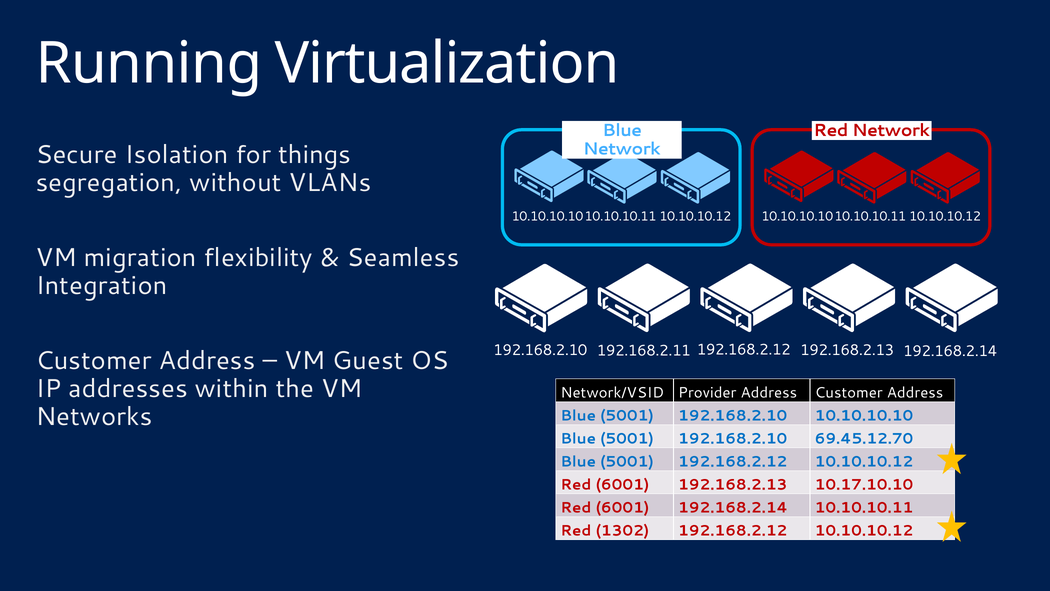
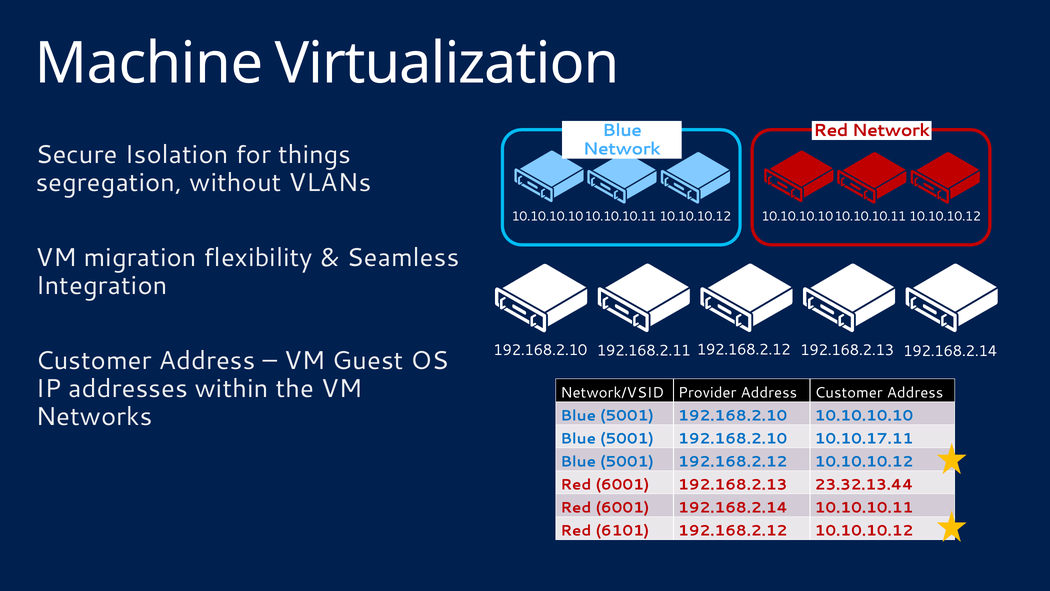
Running: Running -> Machine
69.45.12.70: 69.45.12.70 -> 10.10.17.11
10.17.10.10: 10.17.10.10 -> 23.32.13.44
1302: 1302 -> 6101
